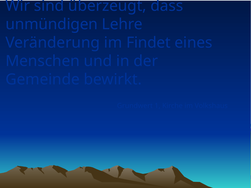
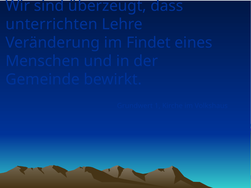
unmündigen: unmündigen -> unterrichten
